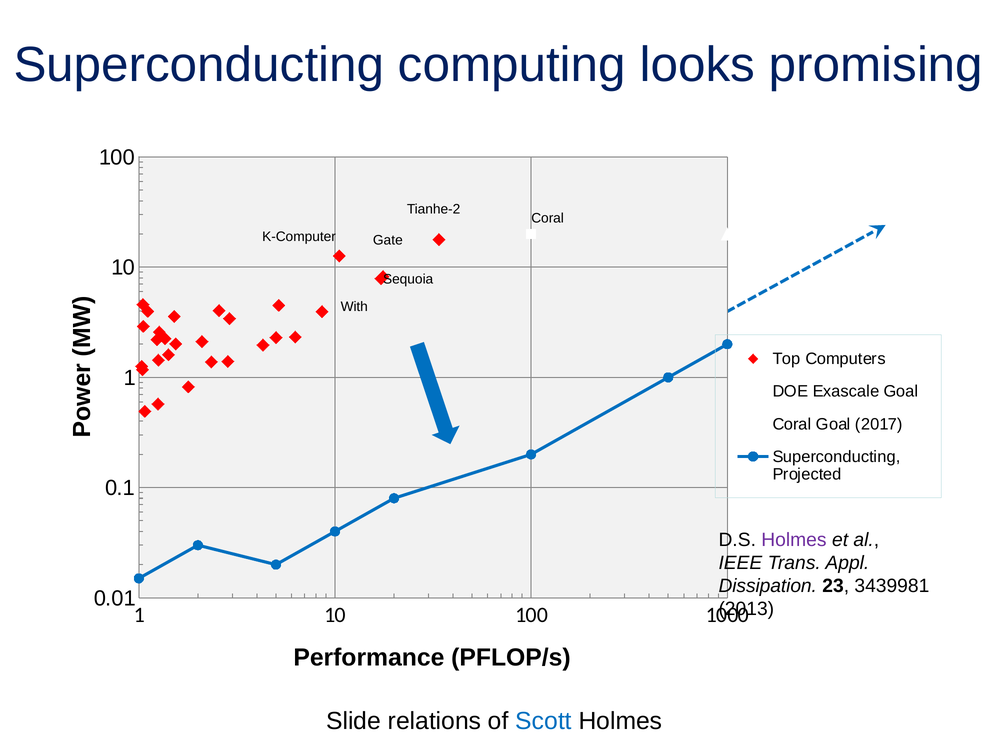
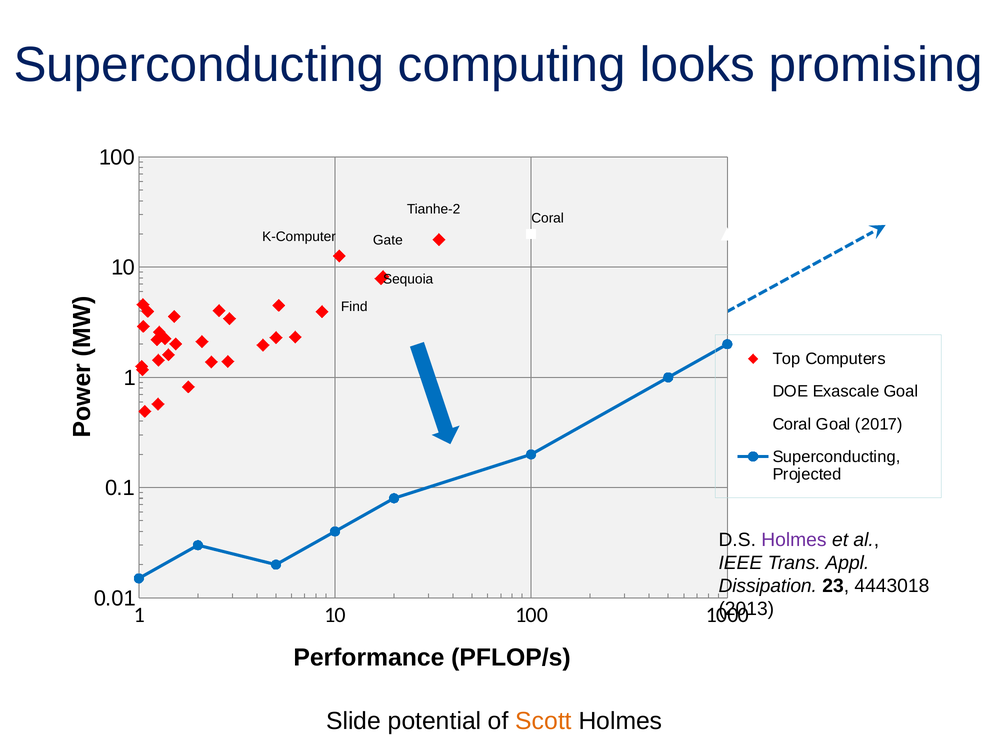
With: With -> Find
3439981: 3439981 -> 4443018
relations: relations -> potential
Scott colour: blue -> orange
